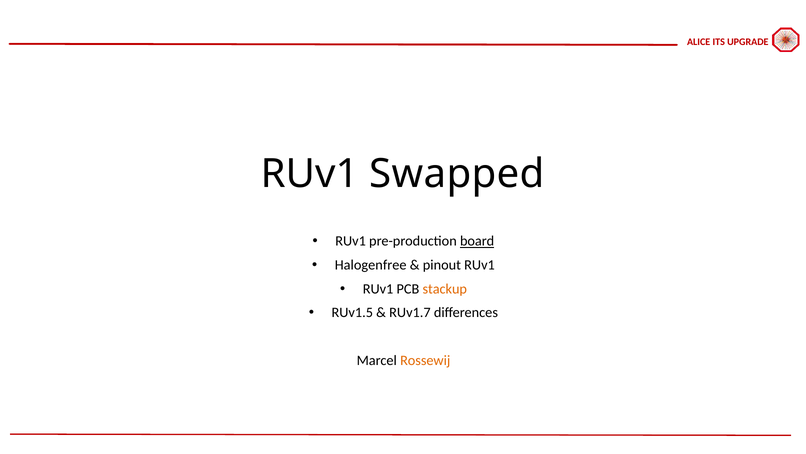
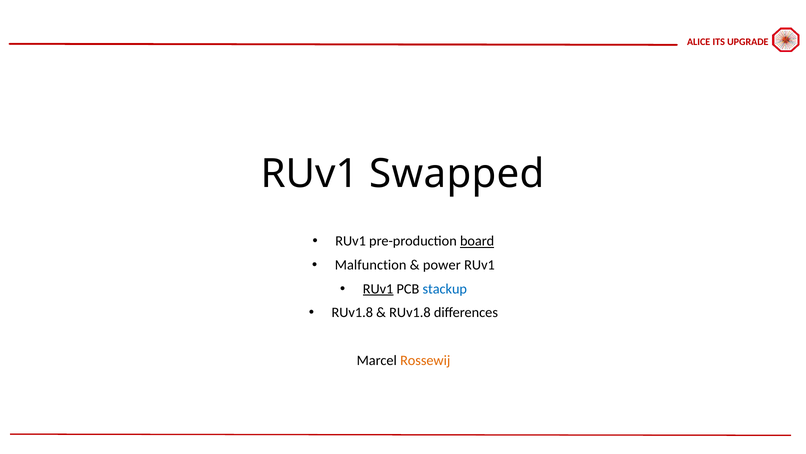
Halogenfree: Halogenfree -> Malfunction
pinout: pinout -> power
RUv1 at (378, 289) underline: none -> present
stackup colour: orange -> blue
RUv1.5 at (352, 312): RUv1.5 -> RUv1.8
RUv1.7 at (410, 312): RUv1.7 -> RUv1.8
